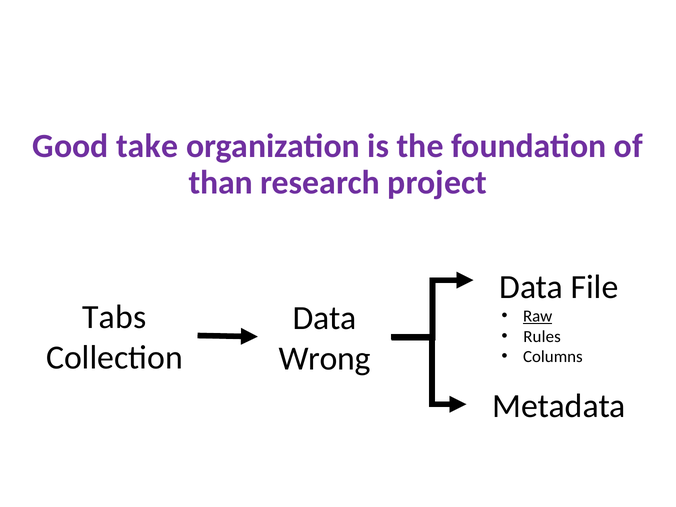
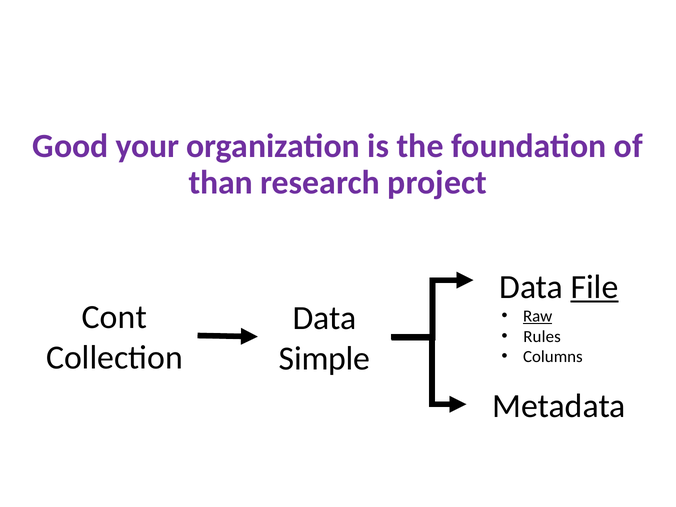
take: take -> your
File underline: none -> present
Tabs: Tabs -> Cont
Wrong: Wrong -> Simple
